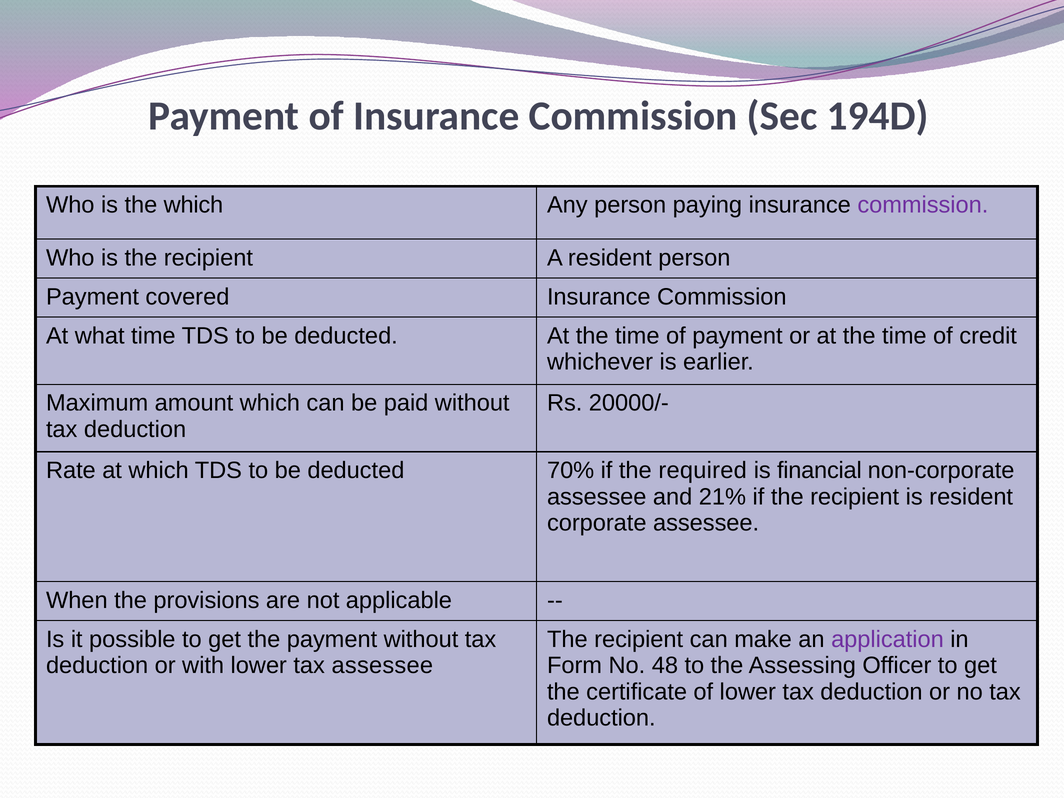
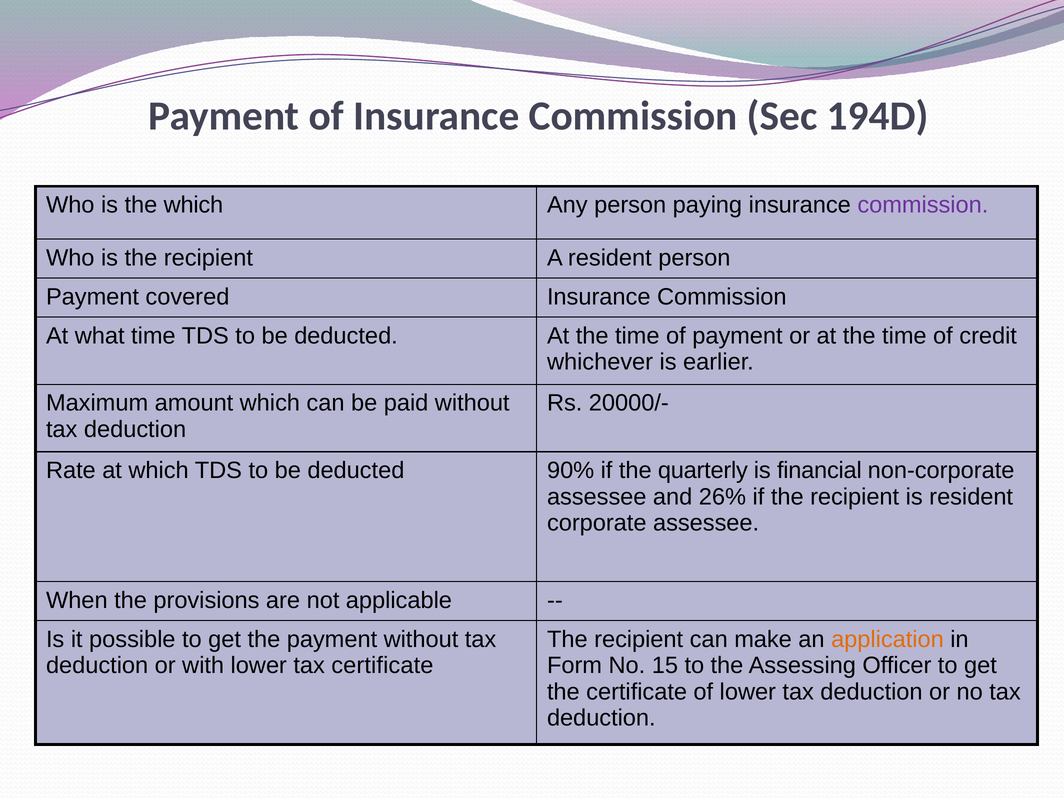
70%: 70% -> 90%
required: required -> quarterly
21%: 21% -> 26%
application colour: purple -> orange
tax assessee: assessee -> certificate
48: 48 -> 15
